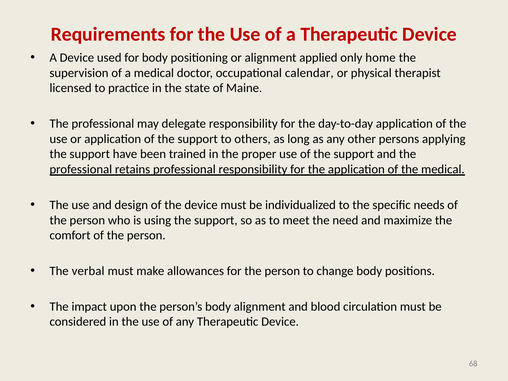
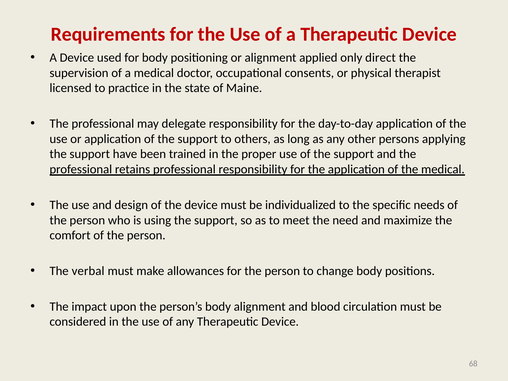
home: home -> direct
calendar: calendar -> consents
